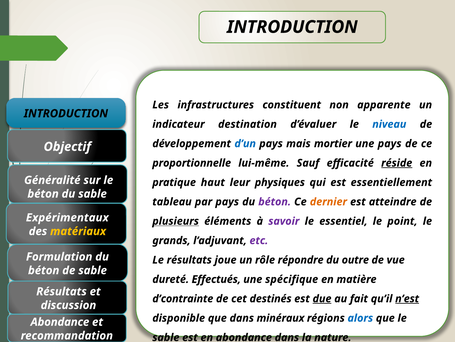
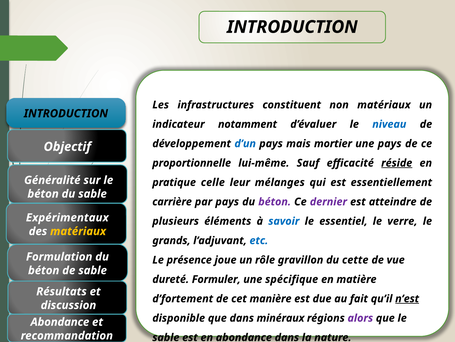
apparente at (384, 105): apparente -> matériaux
destination: destination -> notamment
haut: haut -> celle
physiques: physiques -> mélanges
tableau: tableau -> carrière
dernier colour: orange -> purple
plusieurs underline: present -> none
savoir colour: purple -> blue
point: point -> verre
etc colour: purple -> blue
Le résultats: résultats -> présence
répondre: répondre -> gravillon
outre: outre -> cette
Effectués: Effectués -> Formuler
d’contrainte: d’contrainte -> d’fortement
destinés: destinés -> manière
due underline: present -> none
alors colour: blue -> purple
